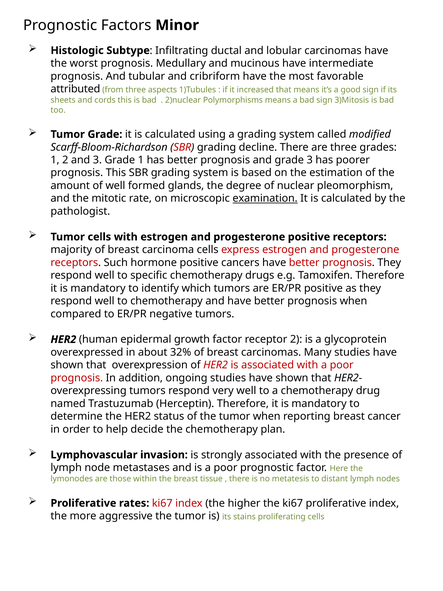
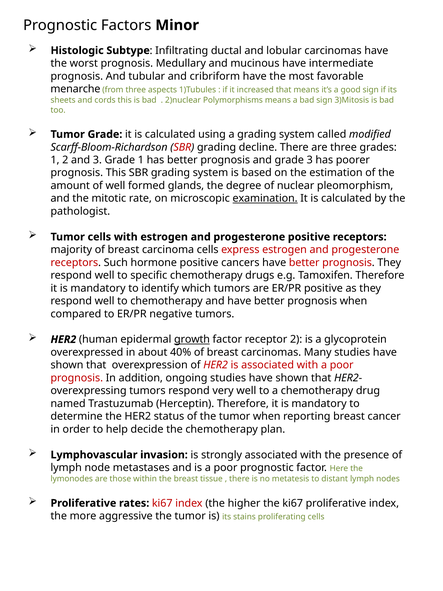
attributed: attributed -> menarche
growth underline: none -> present
32%: 32% -> 40%
